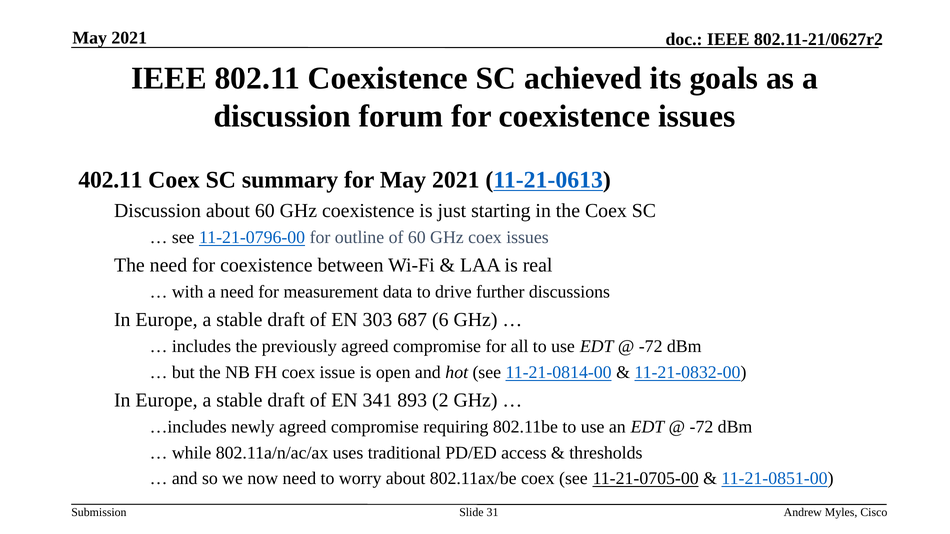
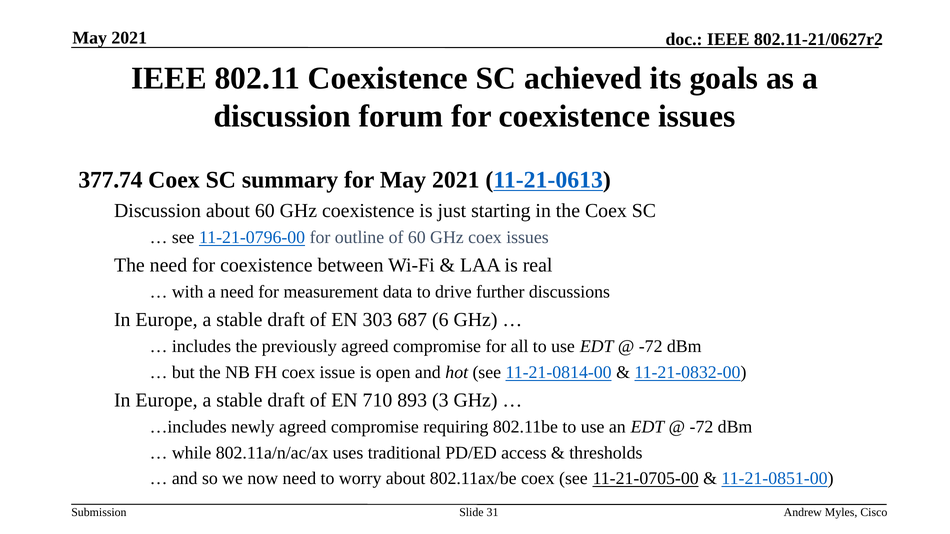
402.11: 402.11 -> 377.74
341: 341 -> 710
2: 2 -> 3
